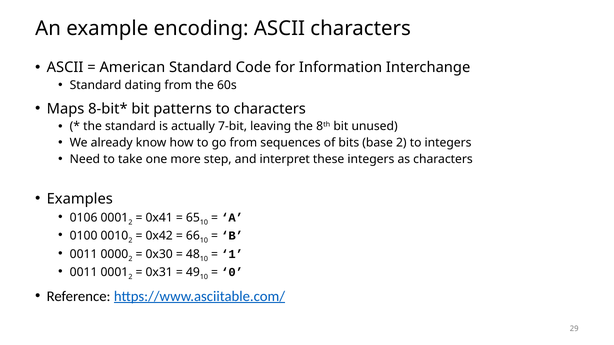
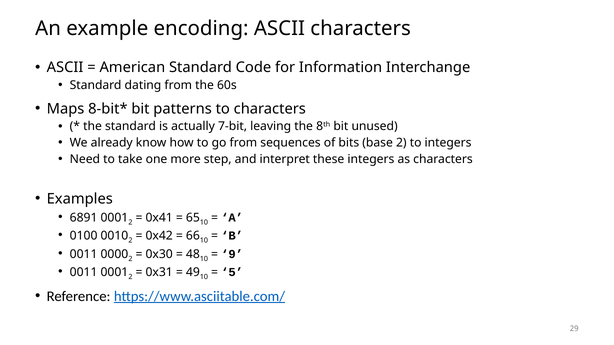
0106: 0106 -> 6891
1: 1 -> 9
0: 0 -> 5
